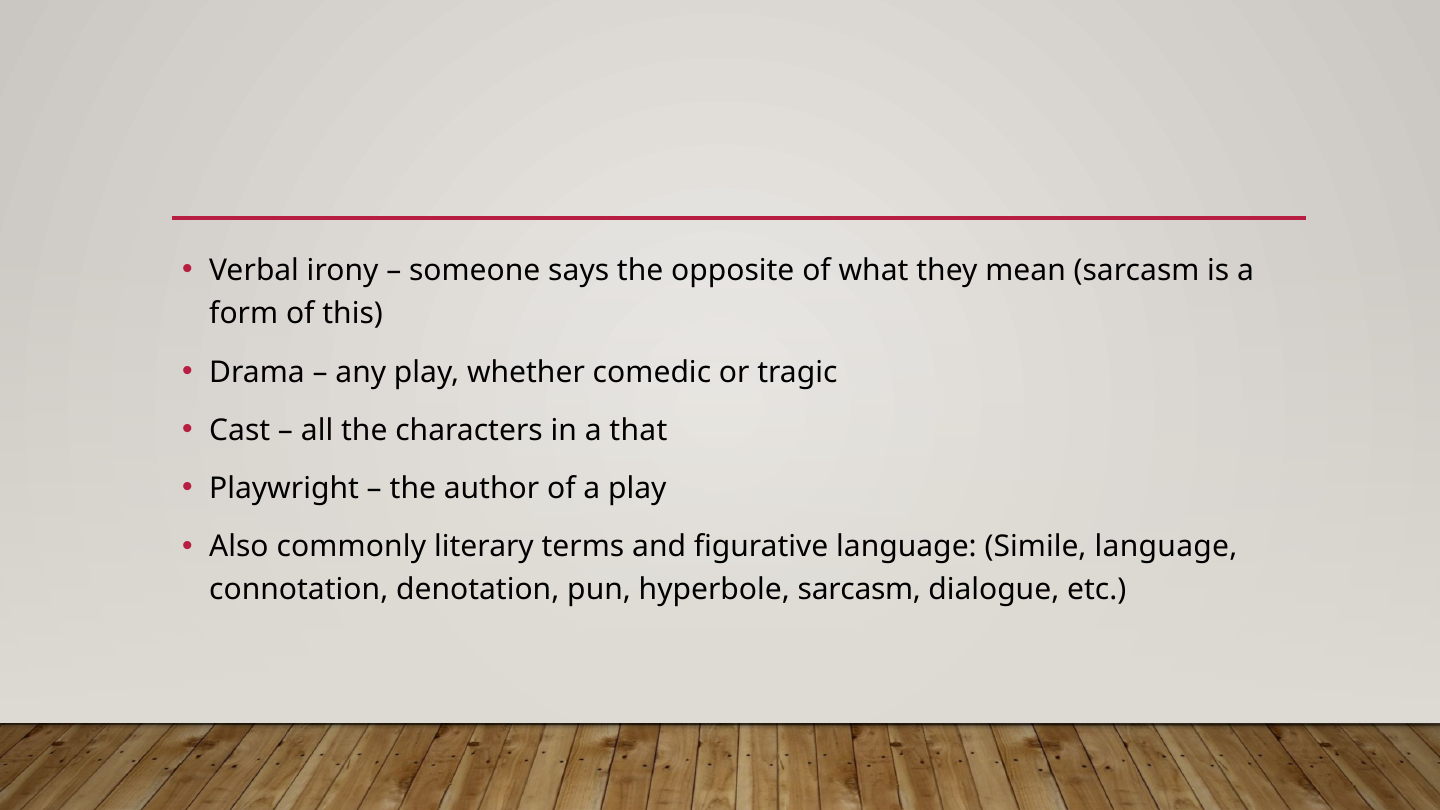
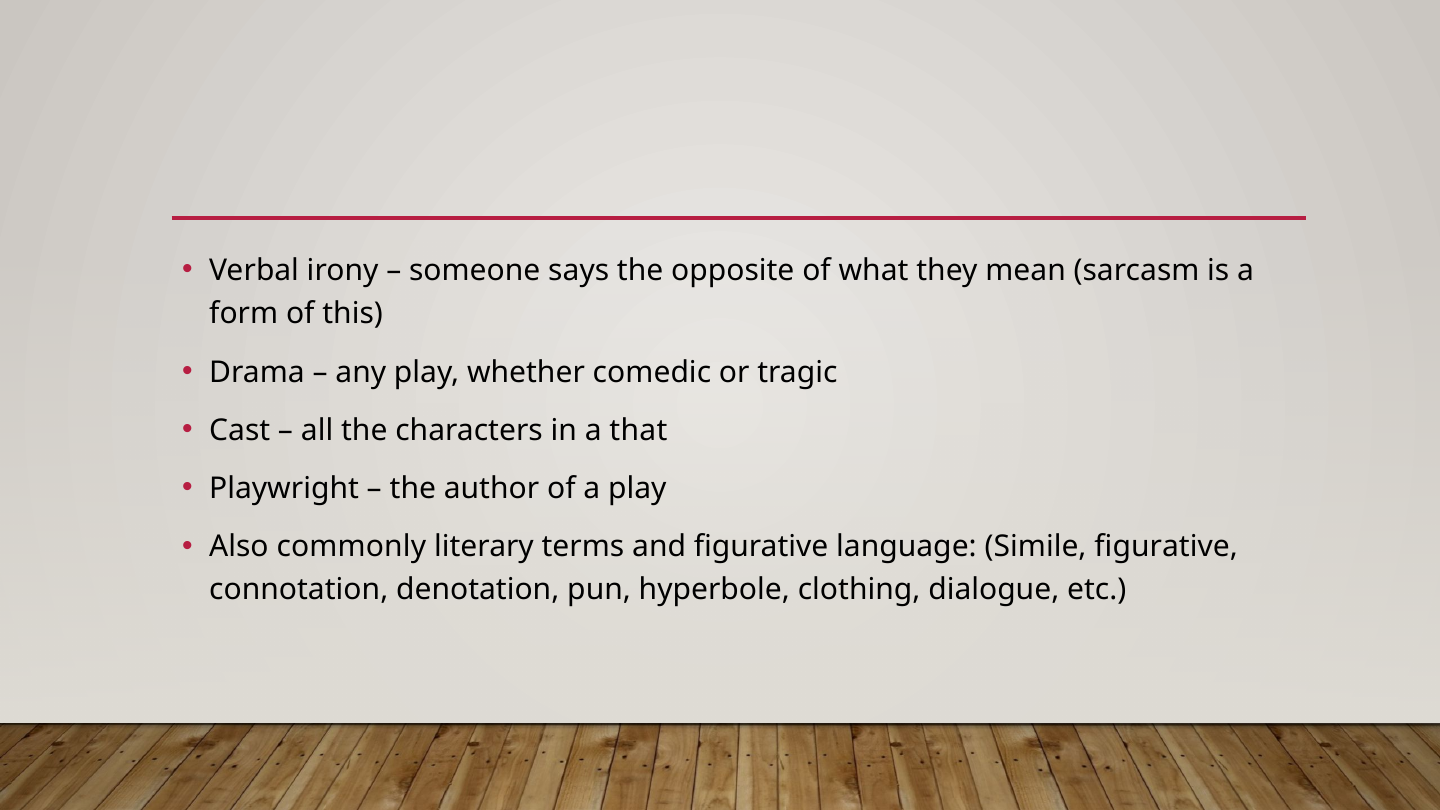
Simile language: language -> figurative
hyperbole sarcasm: sarcasm -> clothing
